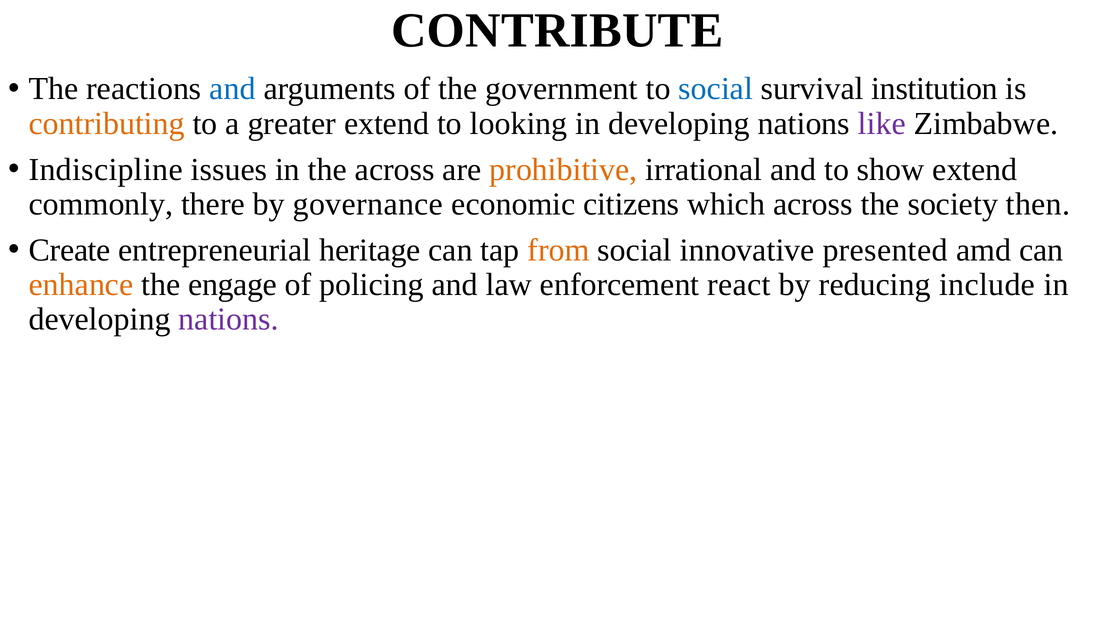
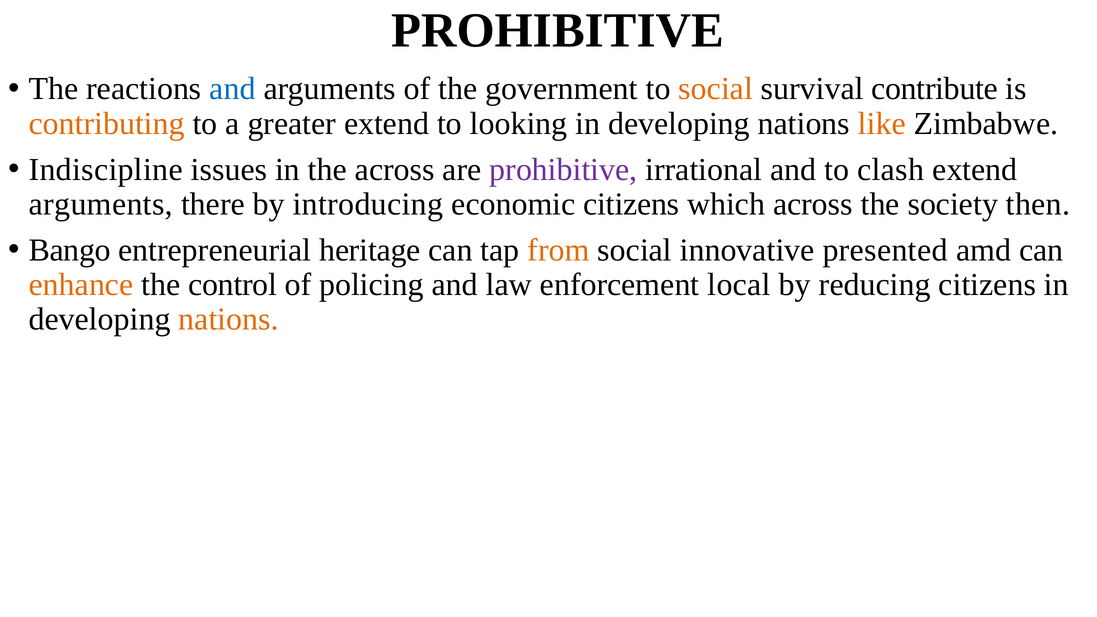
CONTRIBUTE at (557, 30): CONTRIBUTE -> PROHIBITIVE
social at (716, 89) colour: blue -> orange
institution: institution -> contribute
like colour: purple -> orange
prohibitive at (563, 169) colour: orange -> purple
show: show -> clash
commonly at (101, 204): commonly -> arguments
governance: governance -> introducing
Create: Create -> Bango
engage: engage -> control
react: react -> local
reducing include: include -> citizens
nations at (229, 319) colour: purple -> orange
